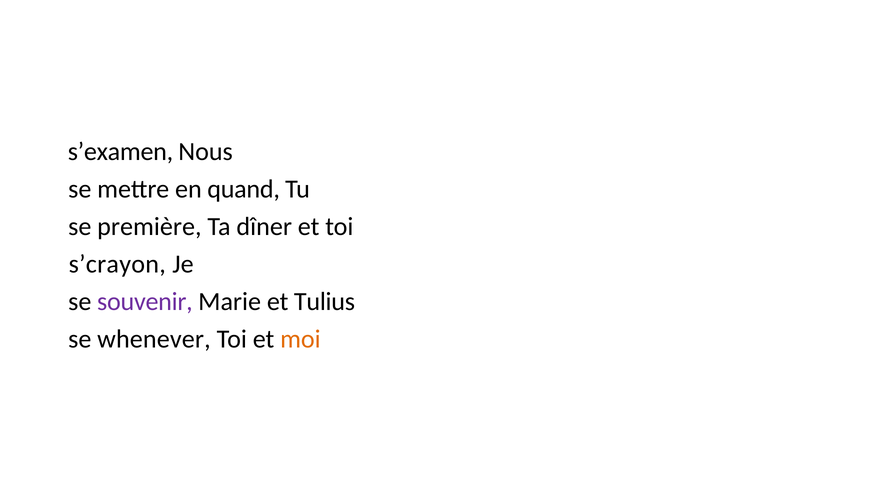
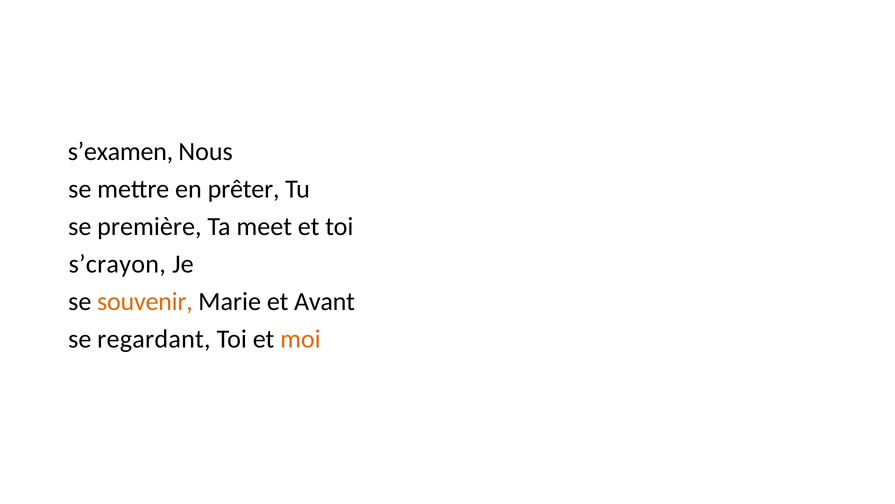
quand: quand -> prêter
dîner: dîner -> meet
souvenir colour: purple -> orange
Tulius: Tulius -> Avant
whenever: whenever -> regardant
